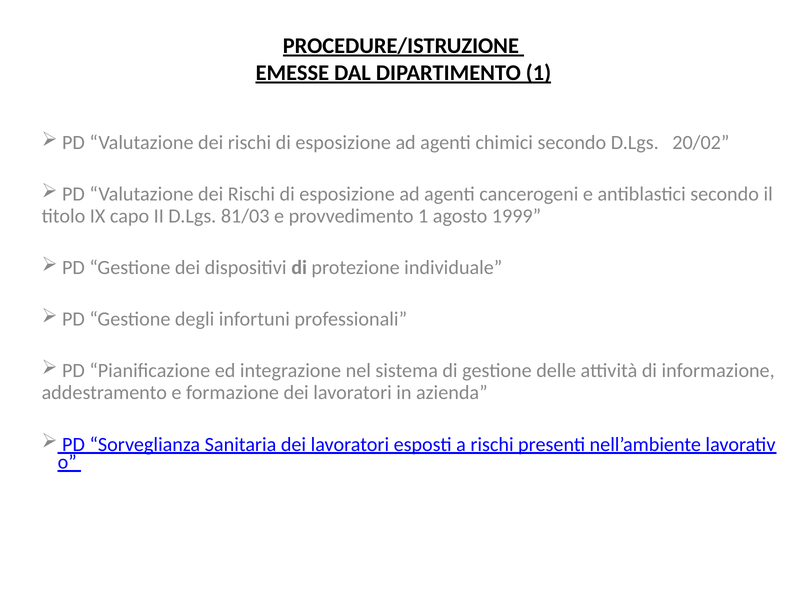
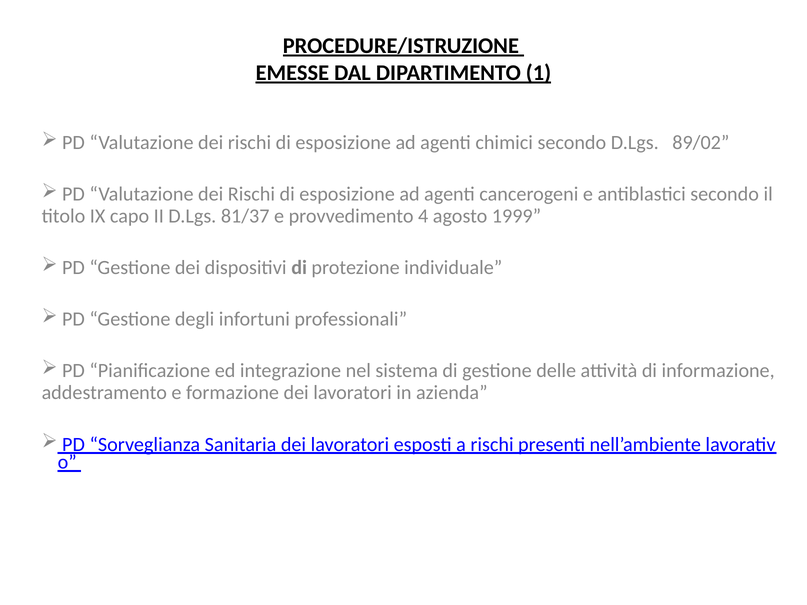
20/02: 20/02 -> 89/02
81/03: 81/03 -> 81/37
provvedimento 1: 1 -> 4
